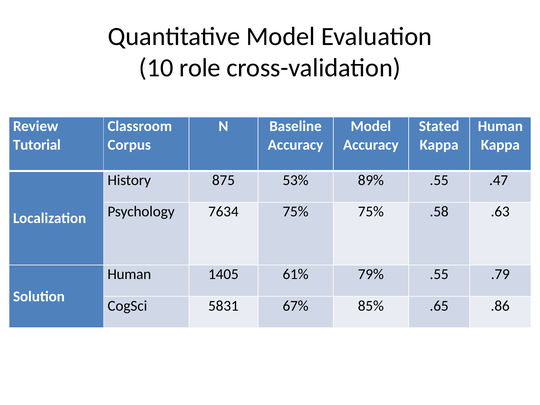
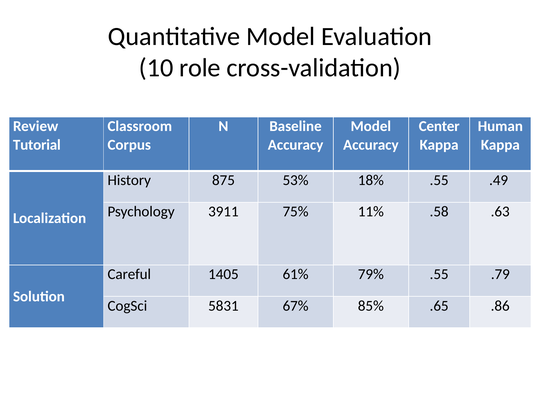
Stated: Stated -> Center
89%: 89% -> 18%
.47: .47 -> .49
7634: 7634 -> 3911
75% 75%: 75% -> 11%
Human at (129, 274): Human -> Careful
